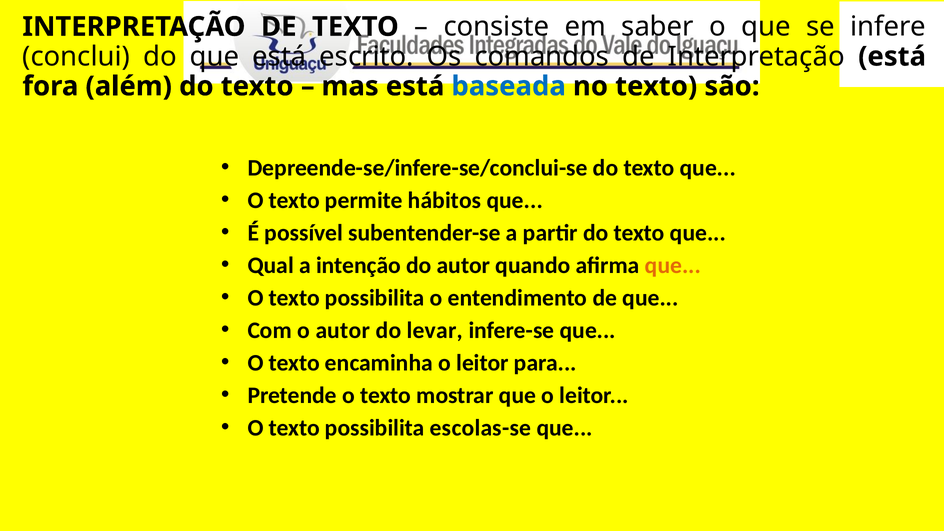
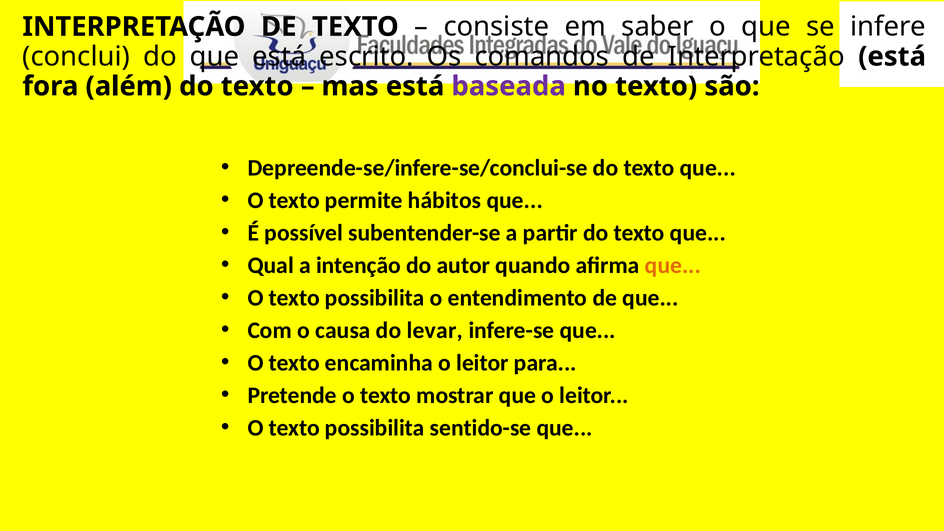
baseada colour: blue -> purple
o autor: autor -> causa
escolas-se: escolas-se -> sentido-se
